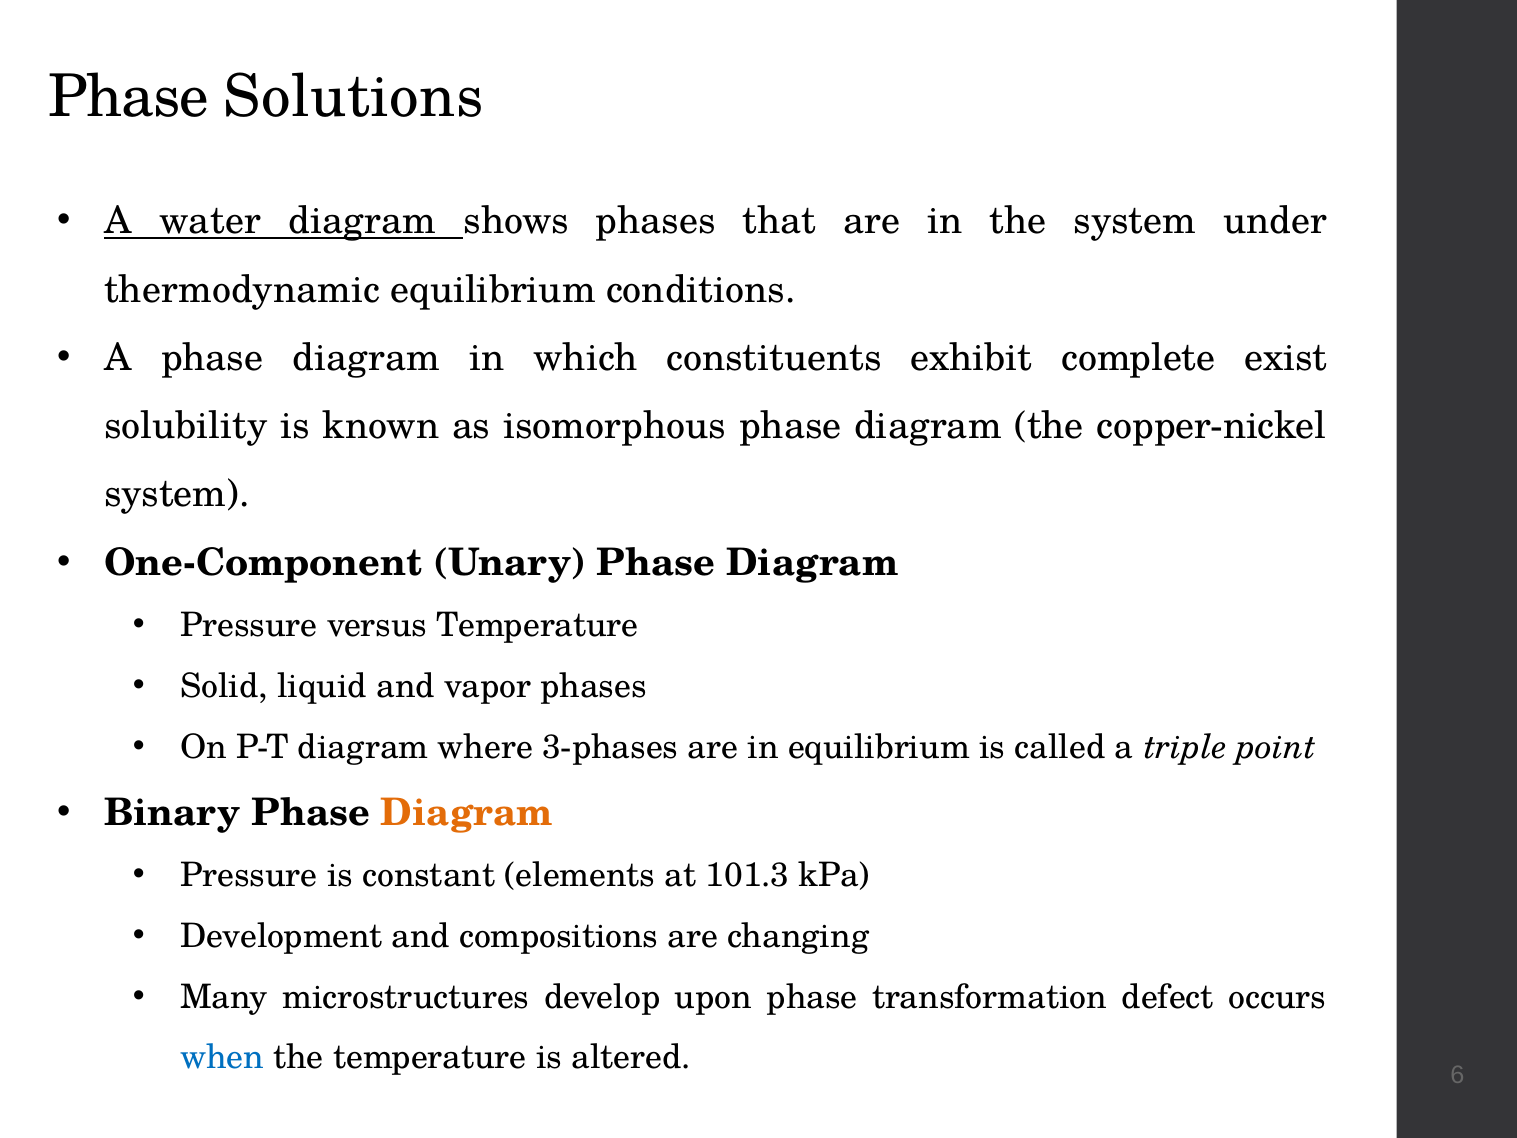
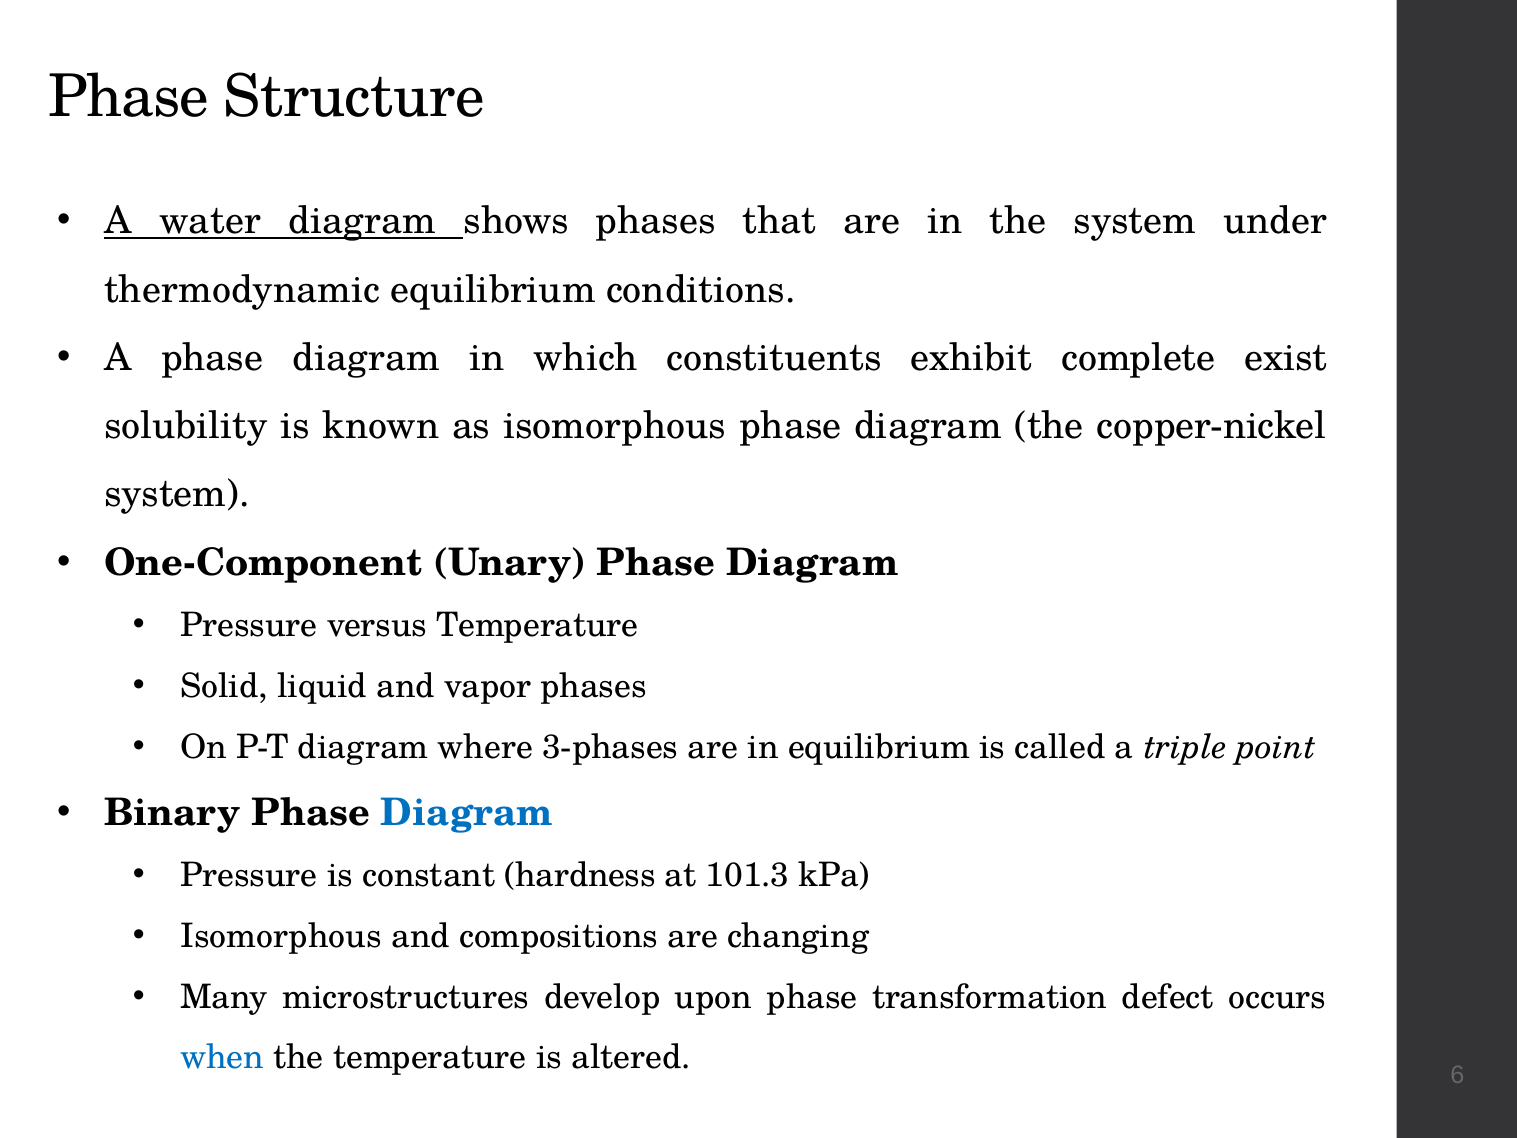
Solutions: Solutions -> Structure
Diagram at (467, 813) colour: orange -> blue
elements: elements -> hardness
Development at (281, 936): Development -> Isomorphous
